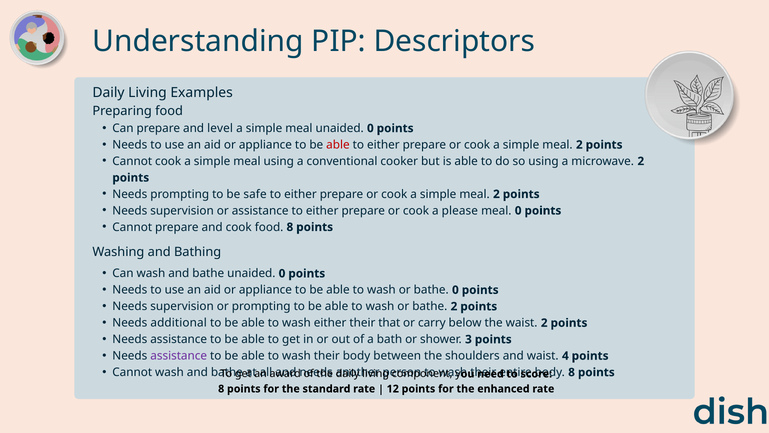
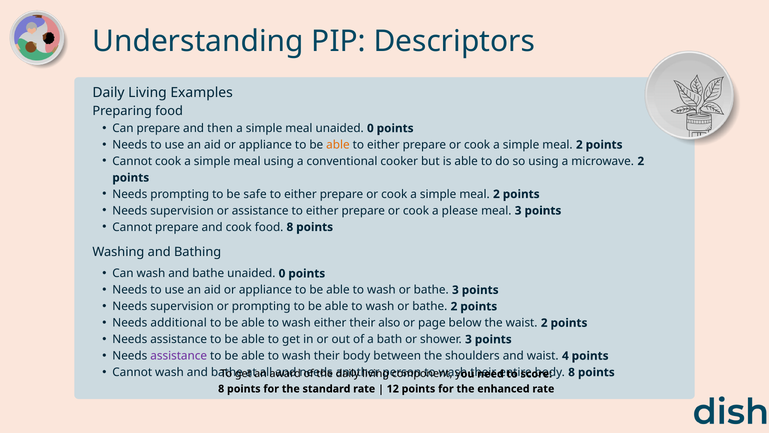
level: level -> then
able at (338, 145) colour: red -> orange
meal 0: 0 -> 3
bathe 0: 0 -> 3
that: that -> also
carry: carry -> page
